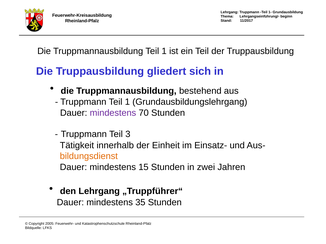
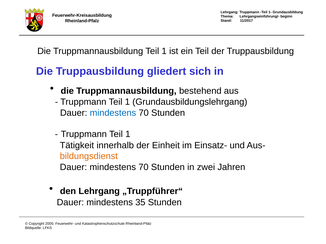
mindestens at (113, 113) colour: purple -> blue
3 at (128, 134): 3 -> 1
15 at (143, 167): 15 -> 70
